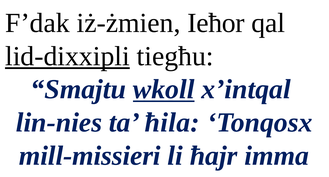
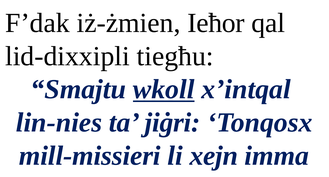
lid-dixxipli underline: present -> none
ħila: ħila -> jiġri
ħajr: ħajr -> xejn
